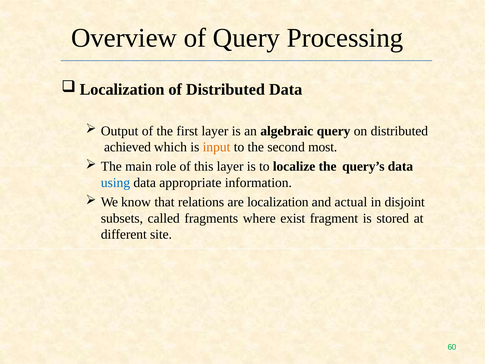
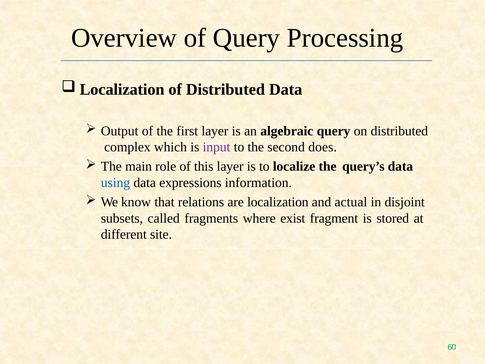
achieved: achieved -> complex
input colour: orange -> purple
most: most -> does
appropriate: appropriate -> expressions
